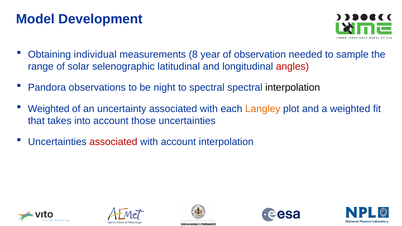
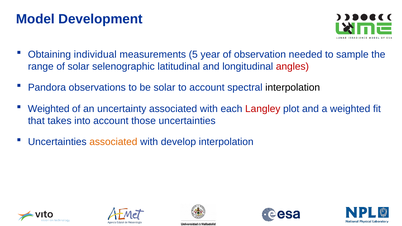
8: 8 -> 5
be night: night -> solar
to spectral: spectral -> account
Langley colour: orange -> red
associated at (113, 142) colour: red -> orange
with account: account -> develop
